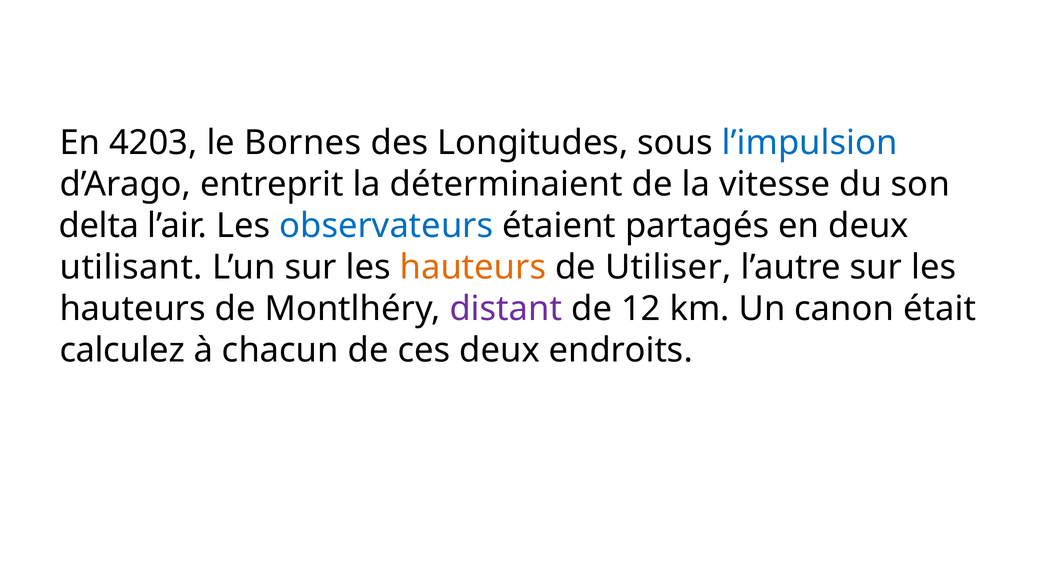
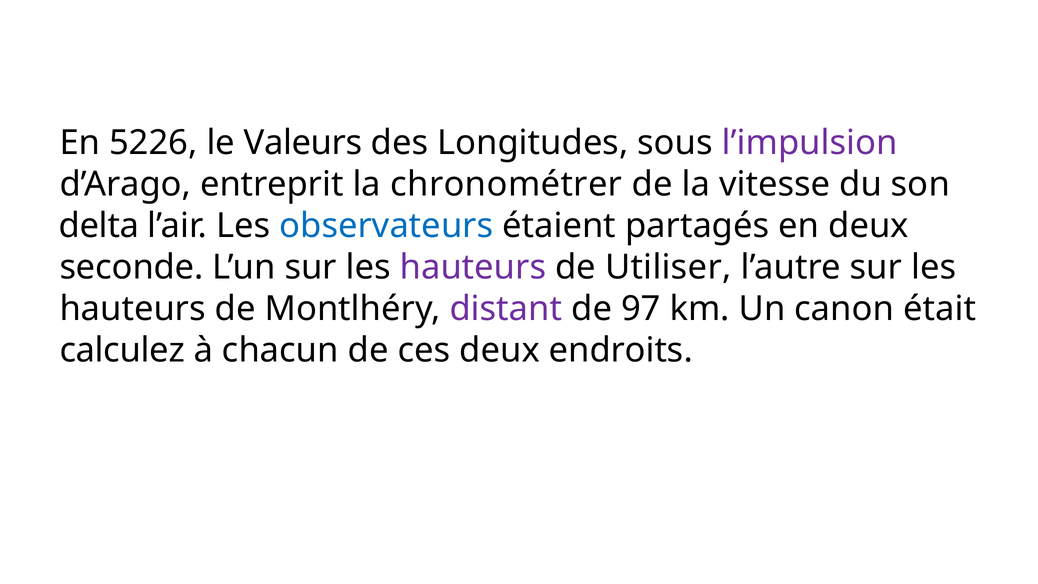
4203: 4203 -> 5226
Bornes: Bornes -> Valeurs
l’impulsion colour: blue -> purple
déterminaient: déterminaient -> chronométrer
utilisant: utilisant -> seconde
hauteurs at (473, 267) colour: orange -> purple
12: 12 -> 97
